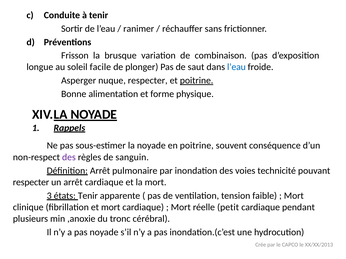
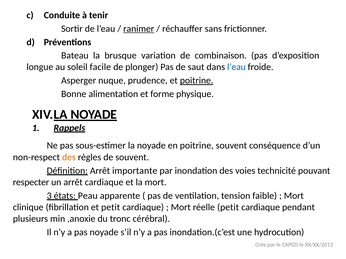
ranimer underline: none -> present
Frisson: Frisson -> Bateau
nuque respecter: respecter -> prudence
des at (69, 158) colour: purple -> orange
de sanguin: sanguin -> souvent
pulmonaire: pulmonaire -> importante
états Tenir: Tenir -> Peau
et mort: mort -> petit
